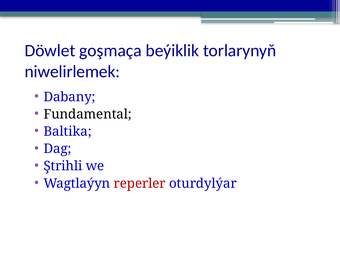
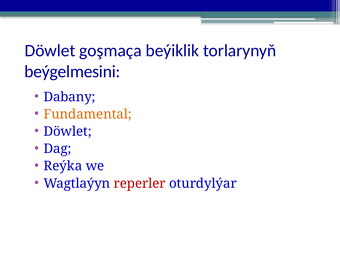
niwelirlemek: niwelirlemek -> beýgelmesini
Fundamental colour: black -> orange
Baltika at (68, 132): Baltika -> Döwlet
Ştrihli: Ştrihli -> Reýka
